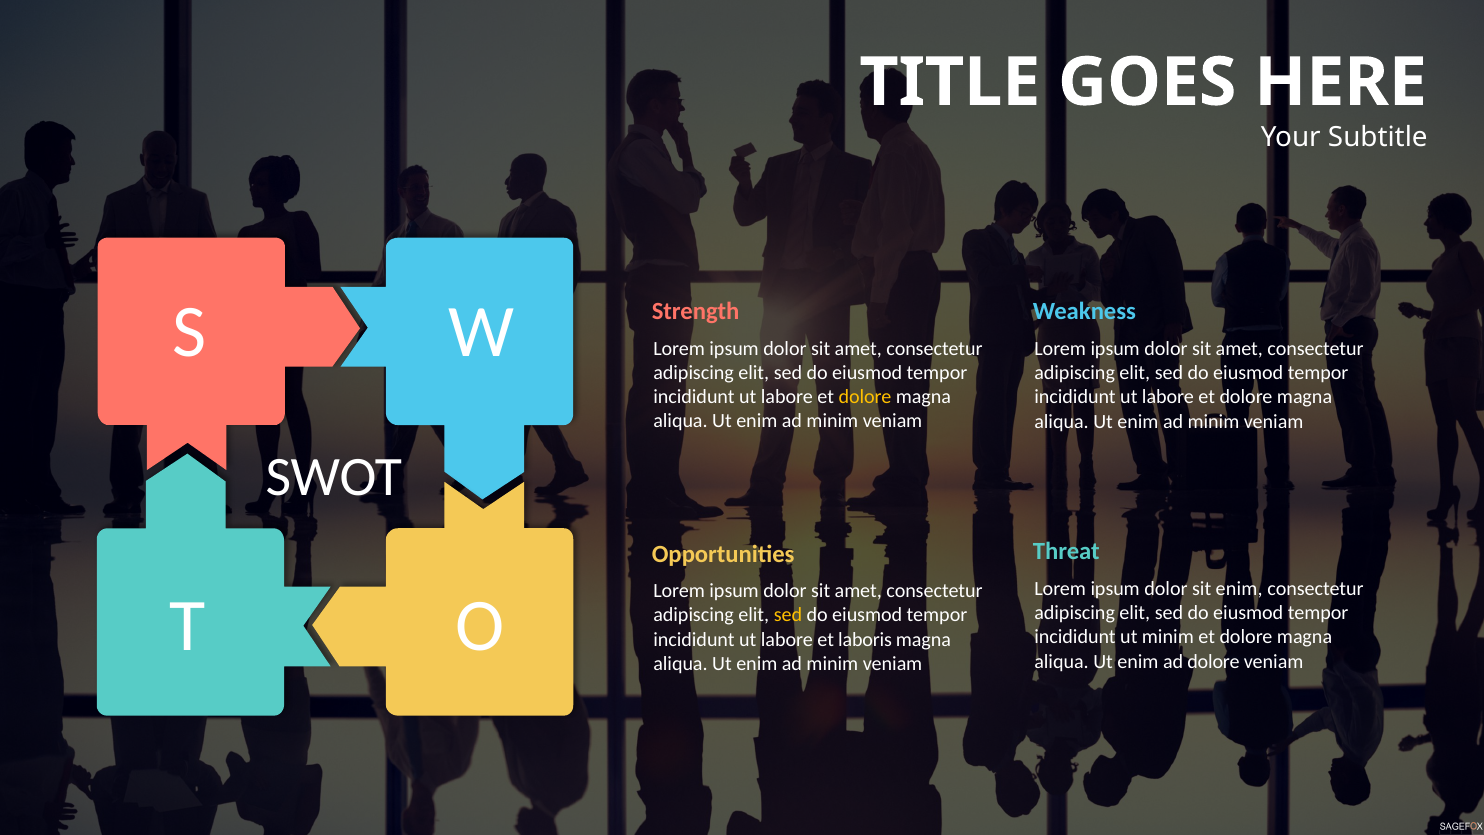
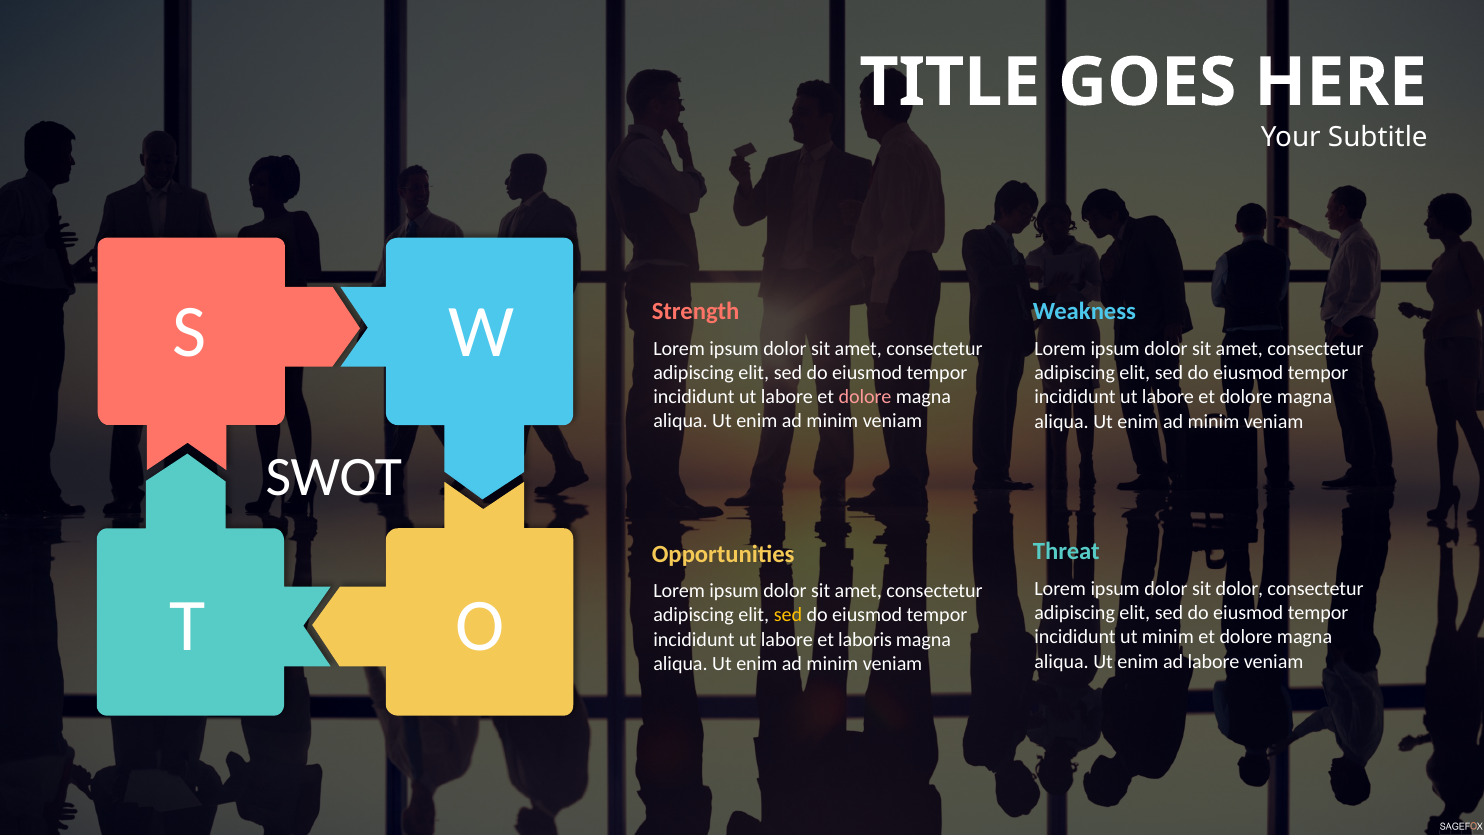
dolore at (865, 397) colour: yellow -> pink
sit enim: enim -> dolor
ad dolore: dolore -> labore
